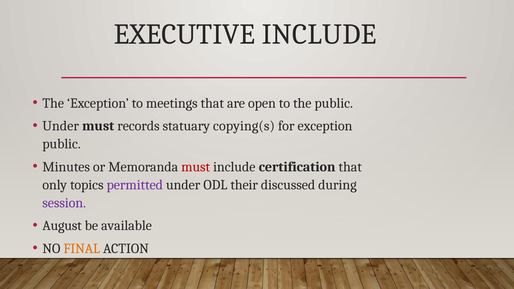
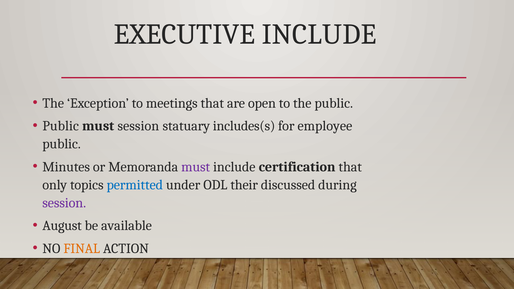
Under at (61, 126): Under -> Public
must records: records -> session
copying(s: copying(s -> includes(s
for exception: exception -> employee
must at (196, 167) colour: red -> purple
permitted colour: purple -> blue
